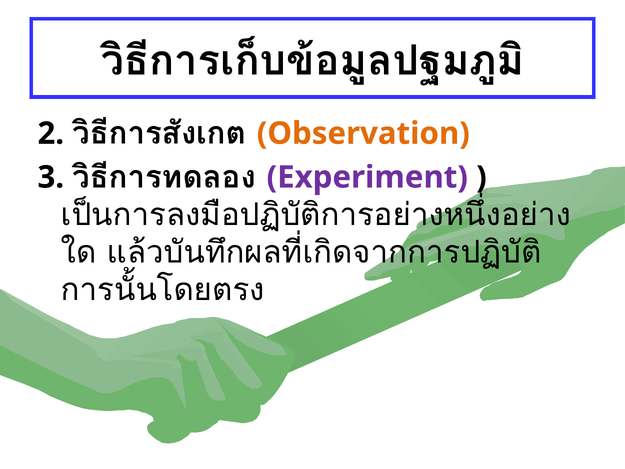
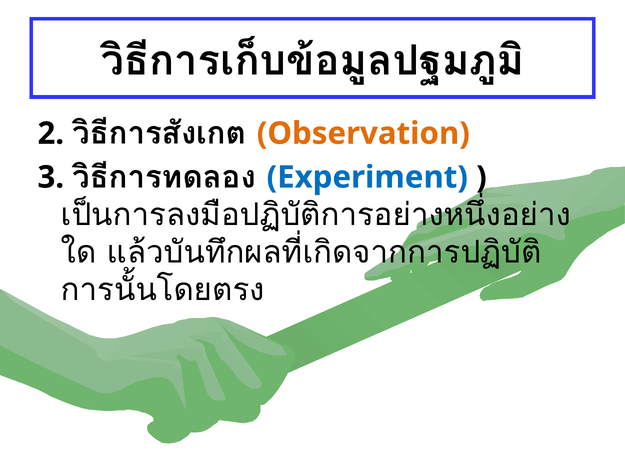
Experiment colour: purple -> blue
